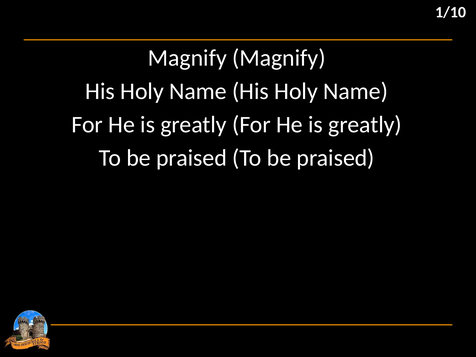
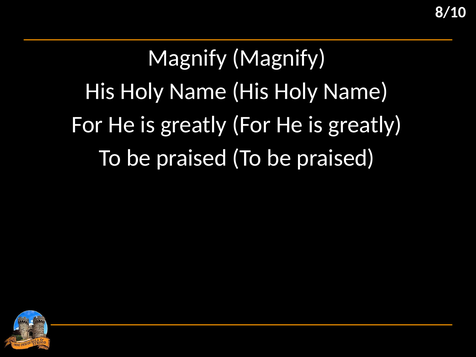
1/10: 1/10 -> 8/10
